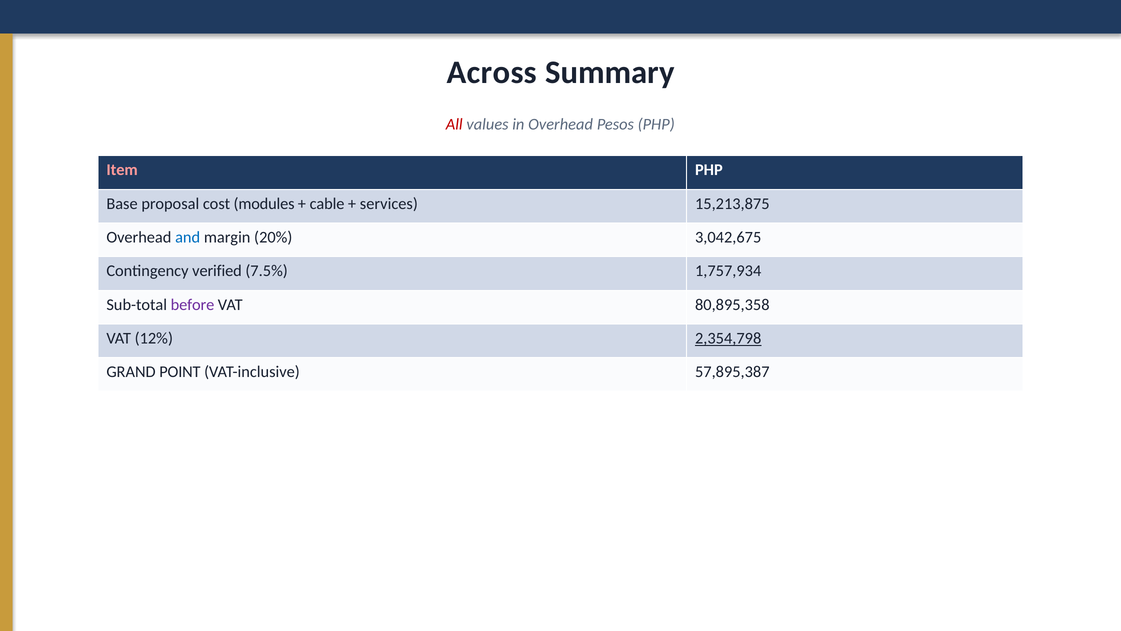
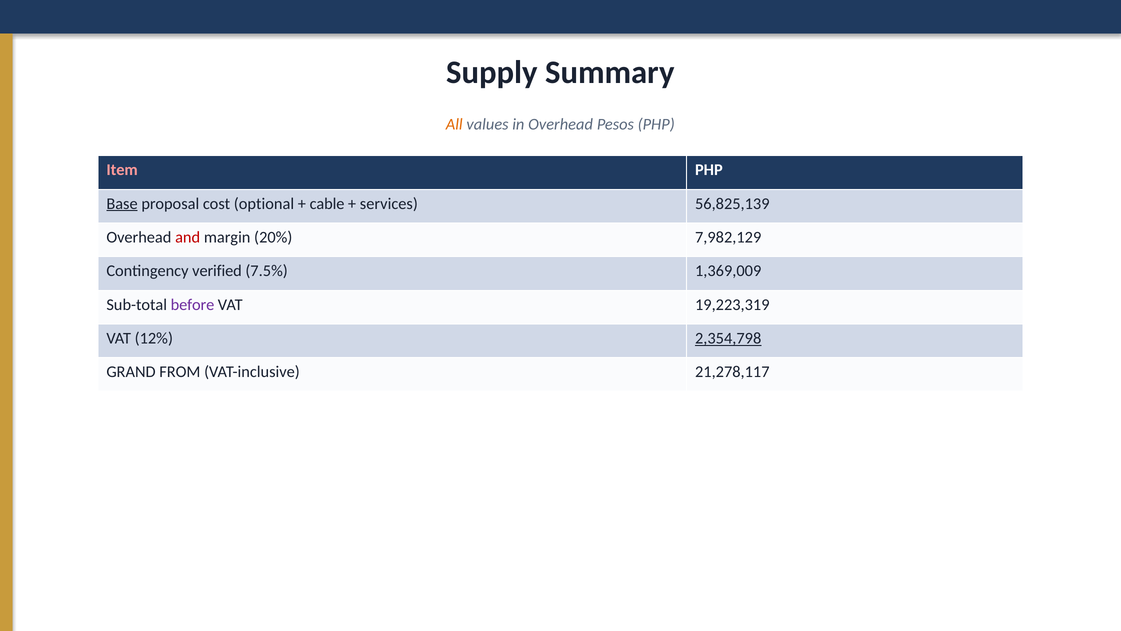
Across: Across -> Supply
All colour: red -> orange
Base underline: none -> present
modules: modules -> optional
15,213,875: 15,213,875 -> 56,825,139
and colour: blue -> red
3,042,675: 3,042,675 -> 7,982,129
1,757,934: 1,757,934 -> 1,369,009
80,895,358: 80,895,358 -> 19,223,319
POINT: POINT -> FROM
57,895,387: 57,895,387 -> 21,278,117
